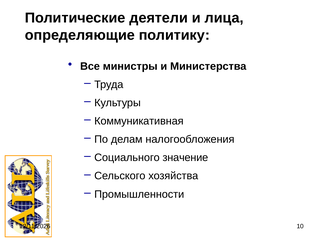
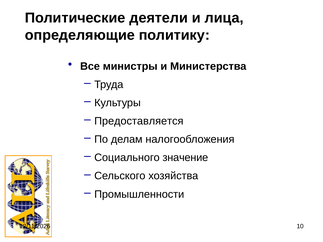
Коммуникативная: Коммуникативная -> Предоставляется
